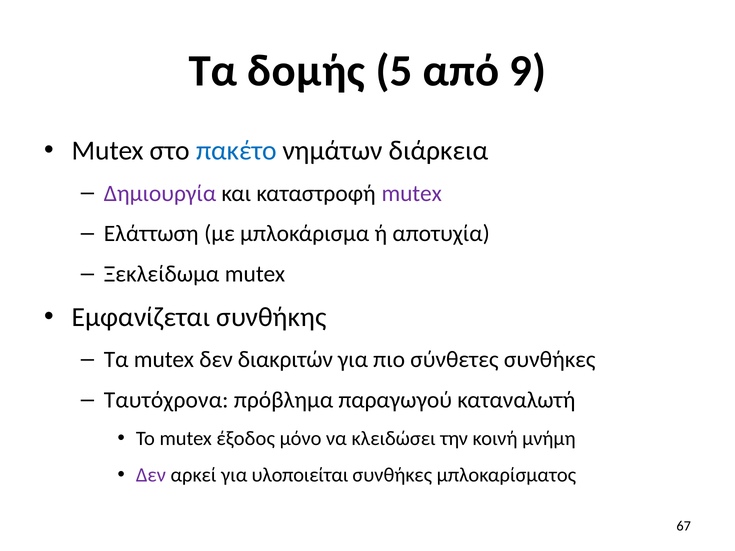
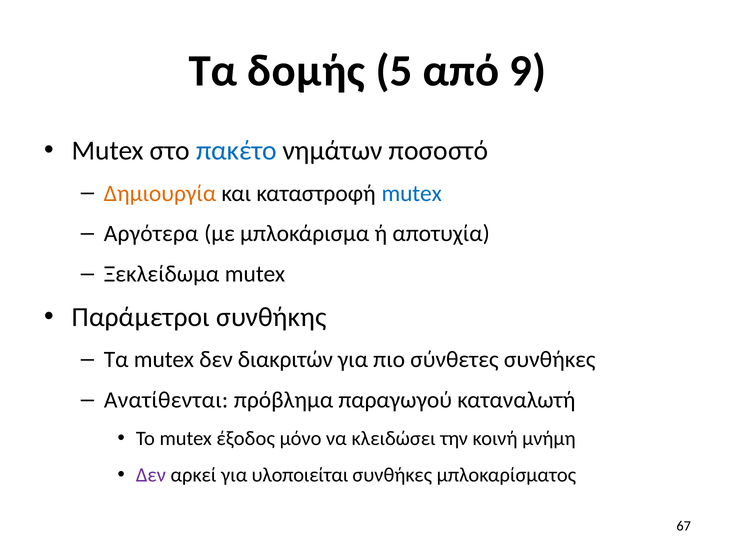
διάρκεια: διάρκεια -> ποσοστό
Δημιουργία colour: purple -> orange
mutex at (412, 193) colour: purple -> blue
Ελάττωση: Ελάττωση -> Αργότερα
Εμφανίζεται: Εμφανίζεται -> Παράμετροι
Ταυτόχρονα: Ταυτόχρονα -> Ανατίθενται
